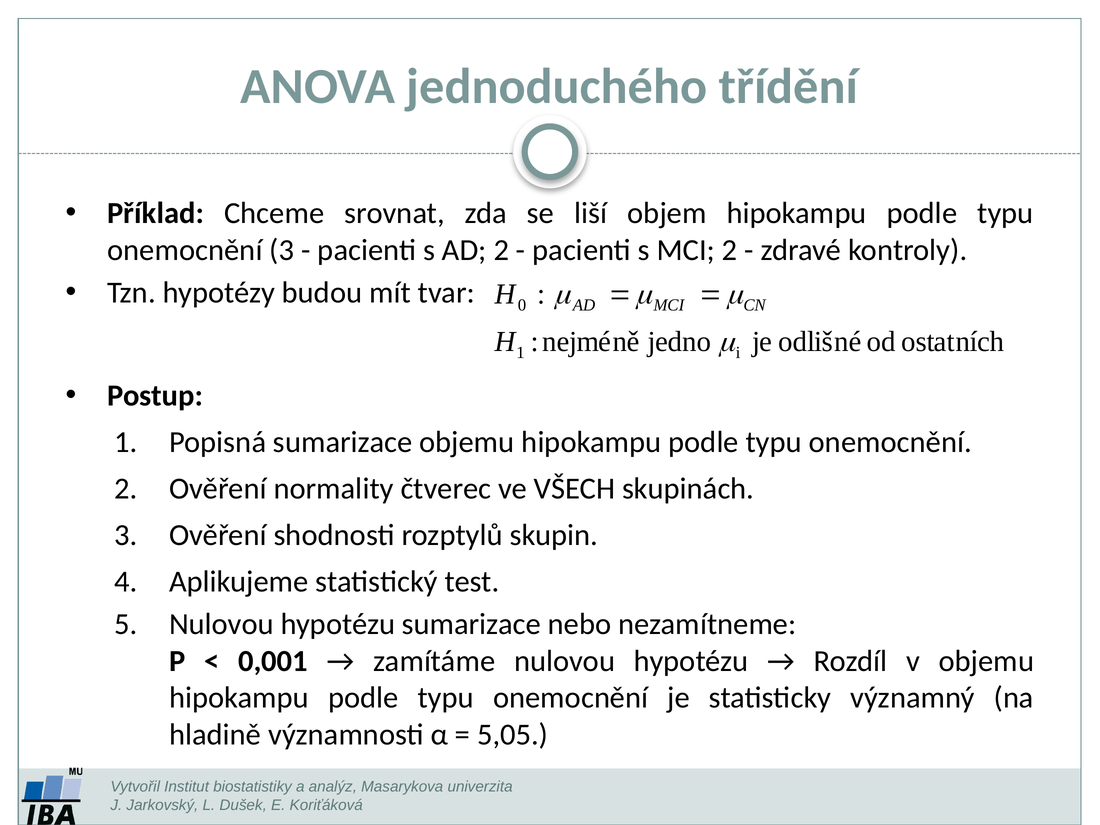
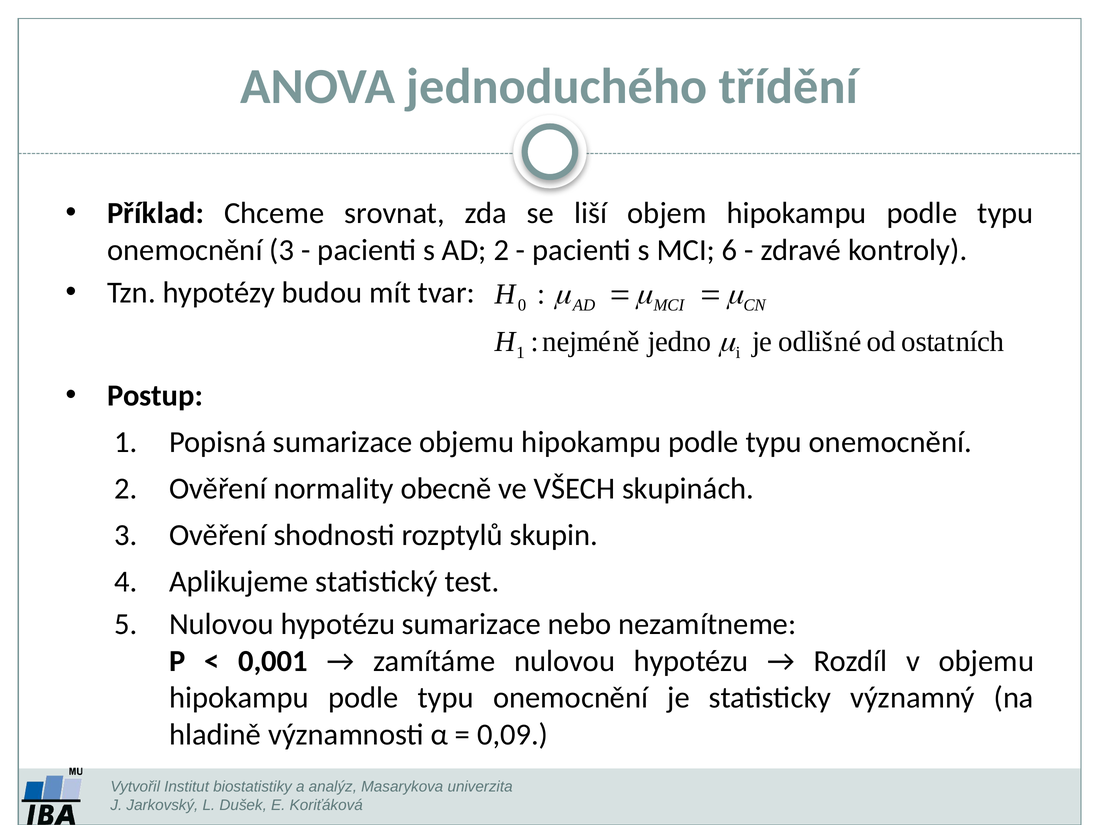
MCI 2: 2 -> 6
čtverec: čtverec -> obecně
5,05: 5,05 -> 0,09
